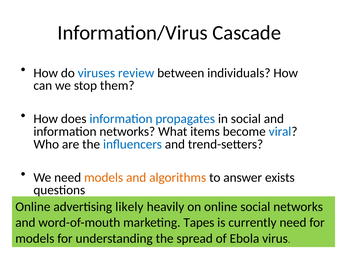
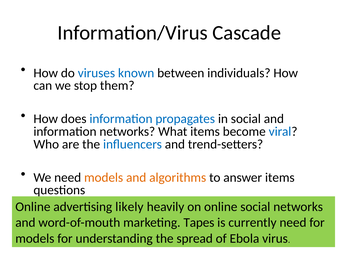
review: review -> known
answer exists: exists -> items
